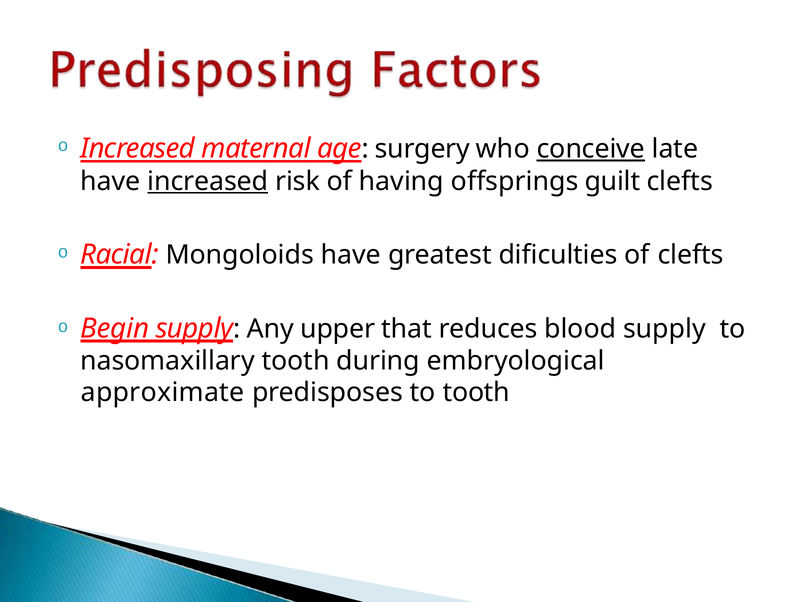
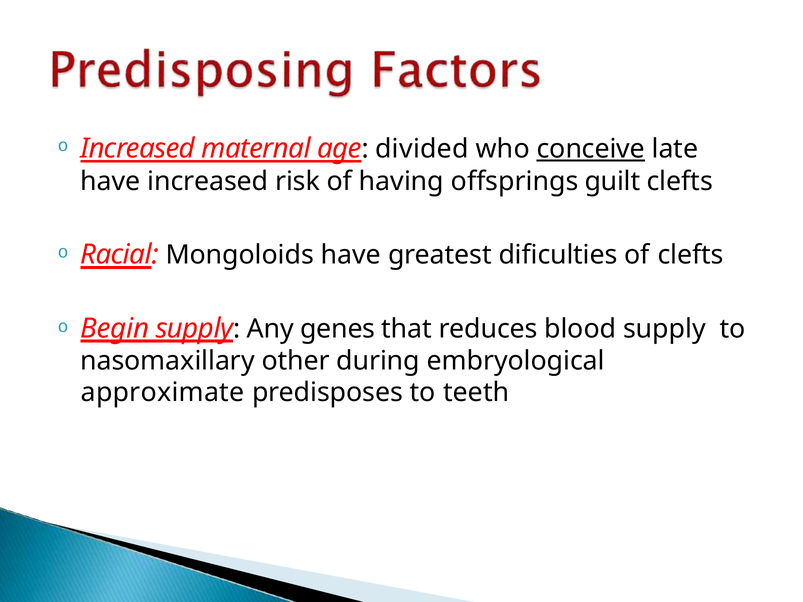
surgery: surgery -> divided
increased at (208, 181) underline: present -> none
upper: upper -> genes
nasomaxillary tooth: tooth -> other
to tooth: tooth -> teeth
